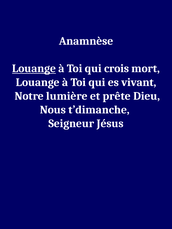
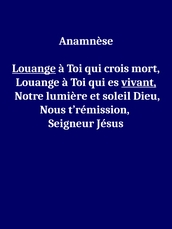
vivant underline: none -> present
prête: prête -> soleil
t’dimanche: t’dimanche -> t’rémission
